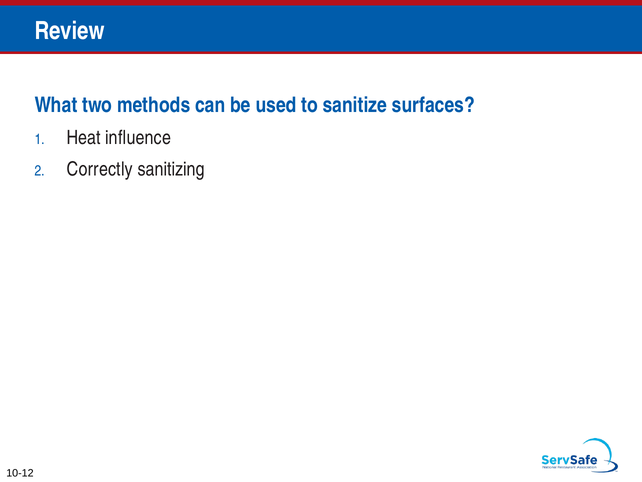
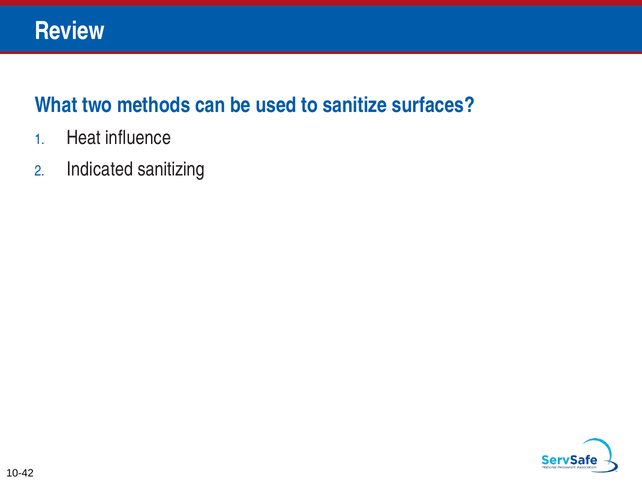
Correctly: Correctly -> Indicated
10-12: 10-12 -> 10-42
